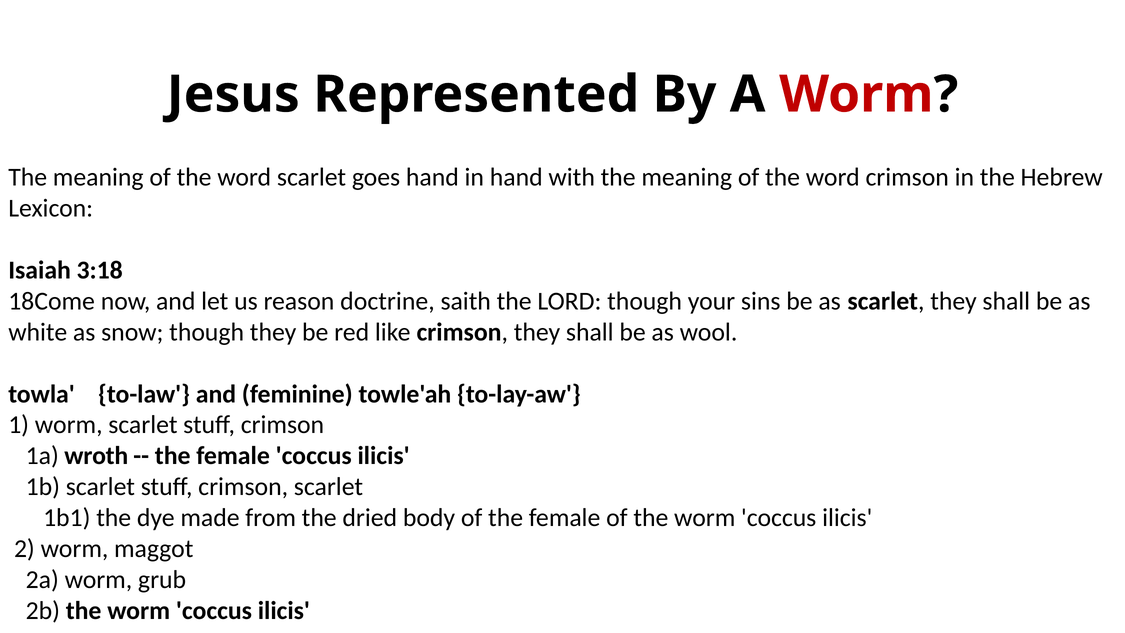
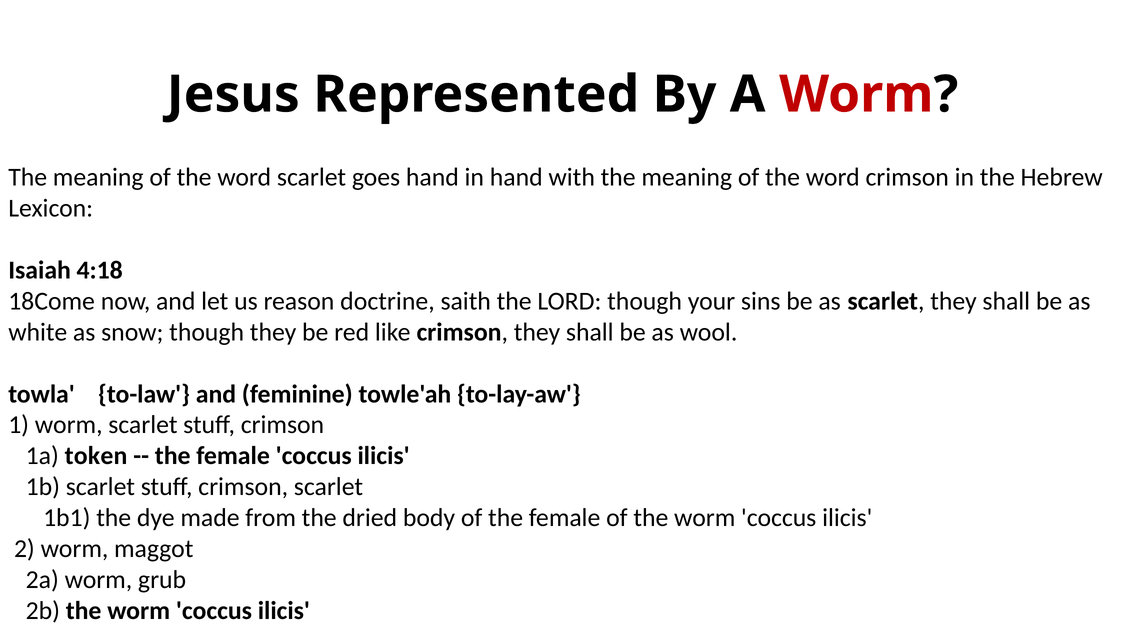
3:18: 3:18 -> 4:18
wroth: wroth -> token
